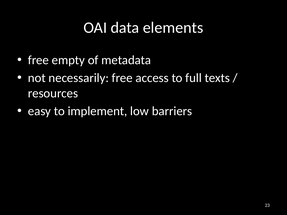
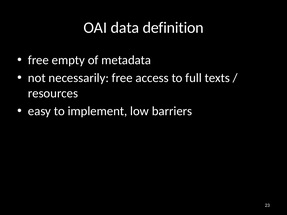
elements: elements -> definition
